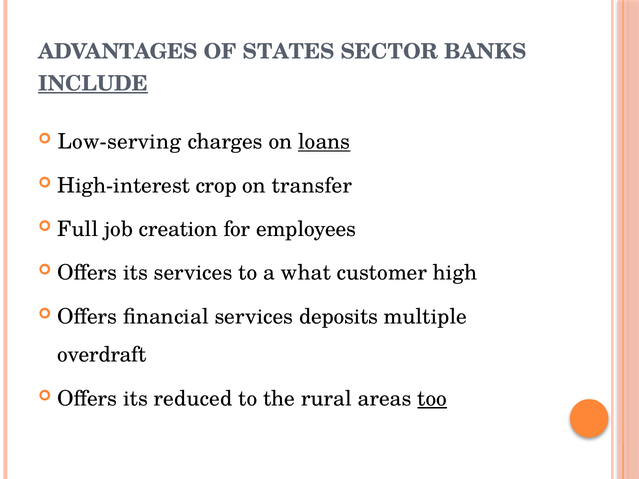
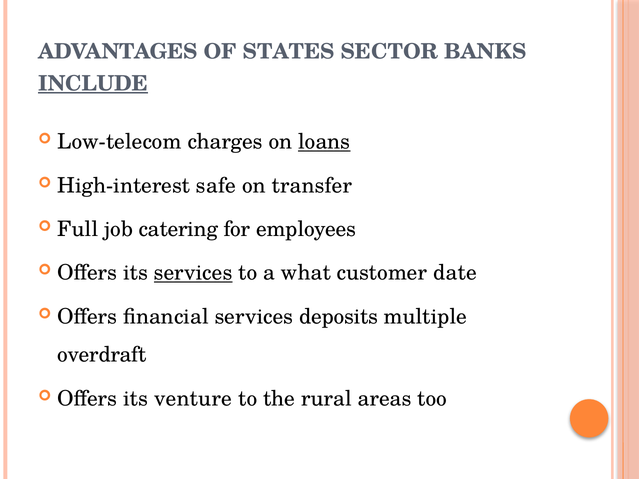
Low-serving: Low-serving -> Low-telecom
crop: crop -> safe
creation: creation -> catering
services at (193, 273) underline: none -> present
high: high -> date
reduced: reduced -> venture
too underline: present -> none
